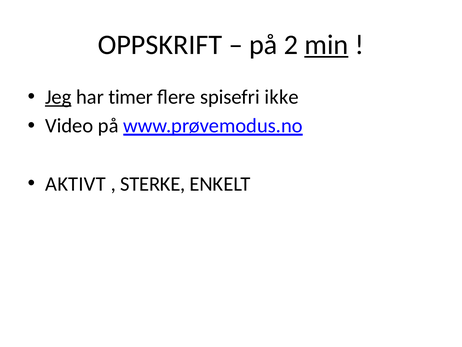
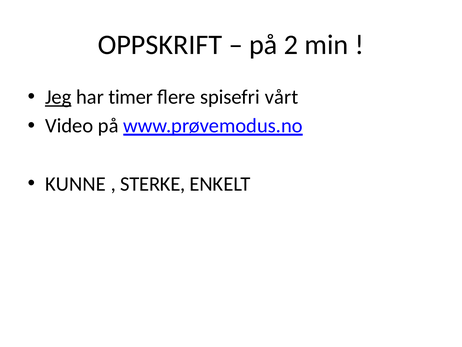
min underline: present -> none
ikke: ikke -> vårt
AKTIVT: AKTIVT -> KUNNE
